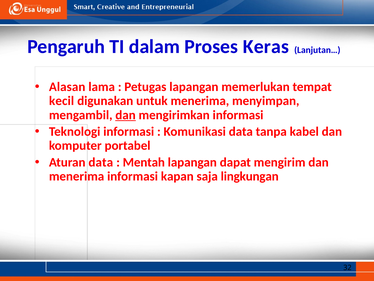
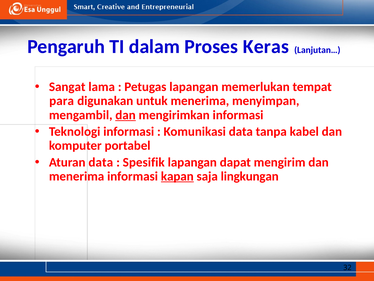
Alasan: Alasan -> Sangat
kecil: kecil -> para
Mentah: Mentah -> Spesifik
kapan underline: none -> present
